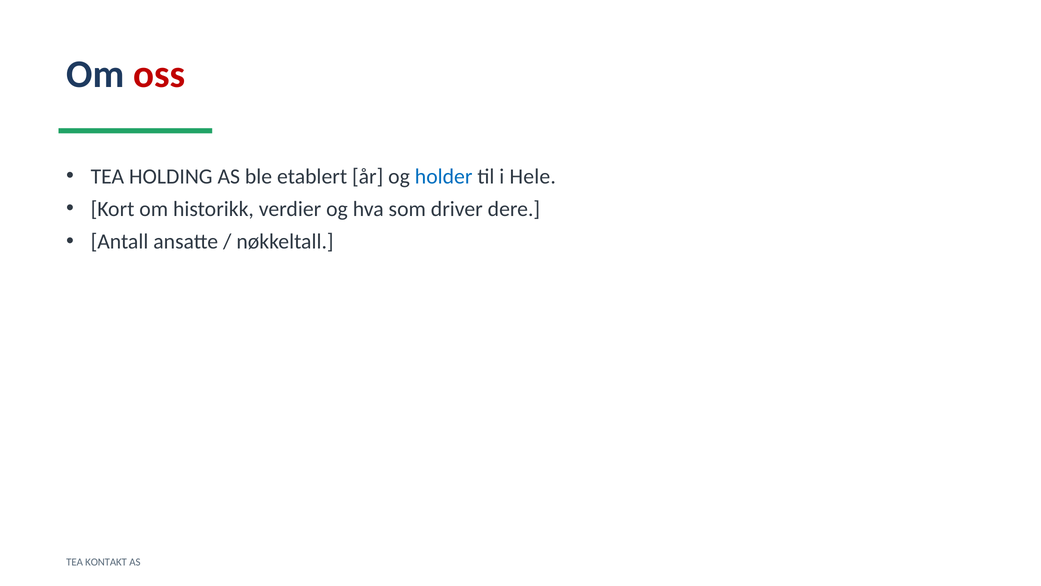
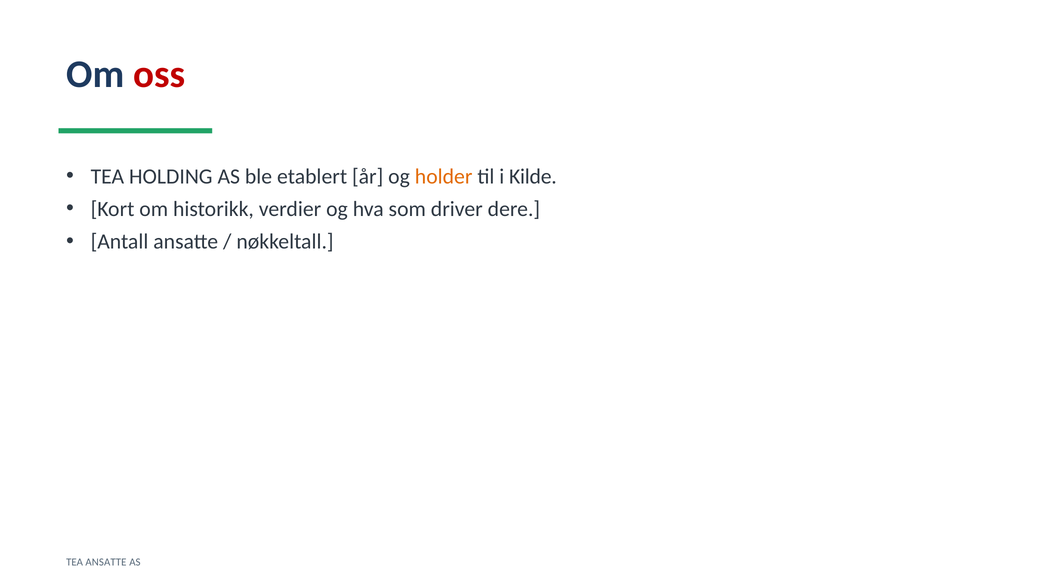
holder colour: blue -> orange
Hele: Hele -> Kilde
TEA KONTAKT: KONTAKT -> ANSATTE
